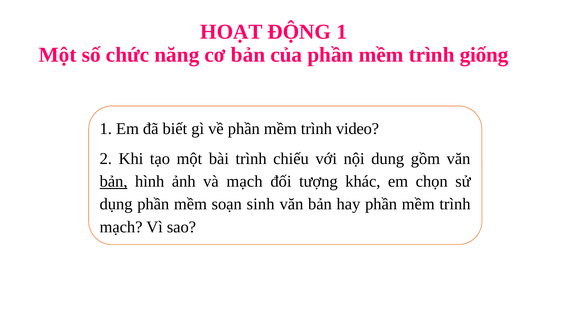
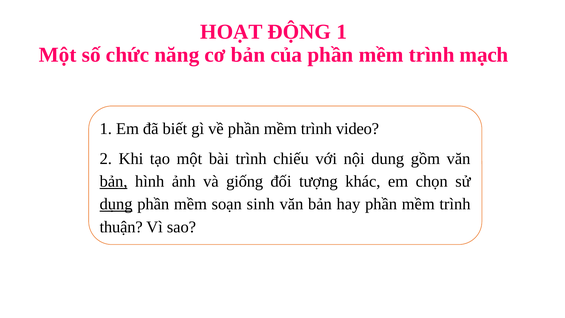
giống: giống -> mạch
và mạch: mạch -> giống
dụng underline: none -> present
mạch at (121, 227): mạch -> thuận
